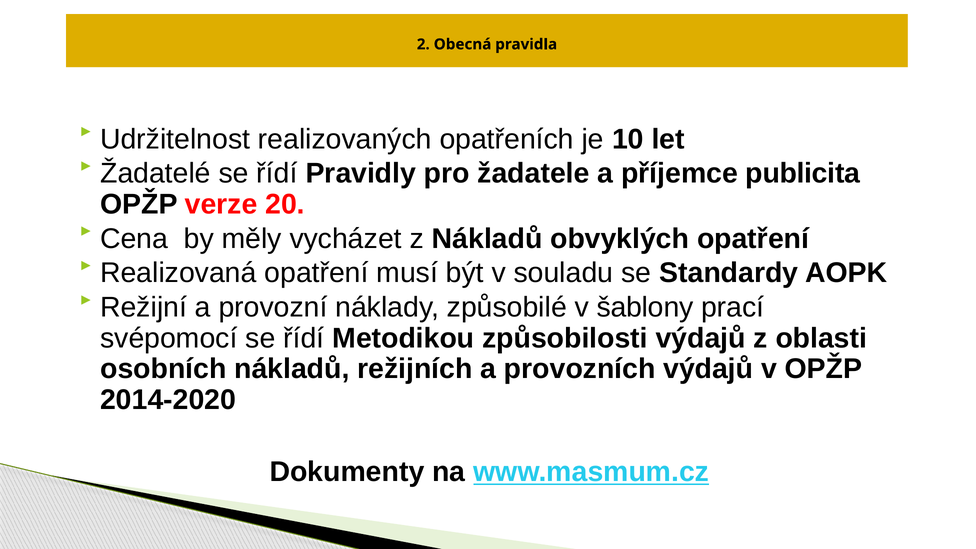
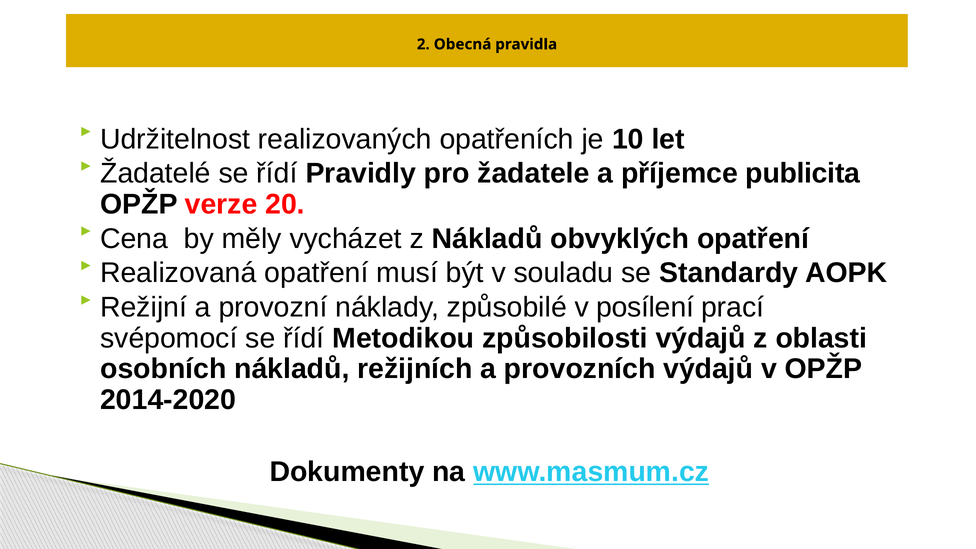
šablony: šablony -> posílení
